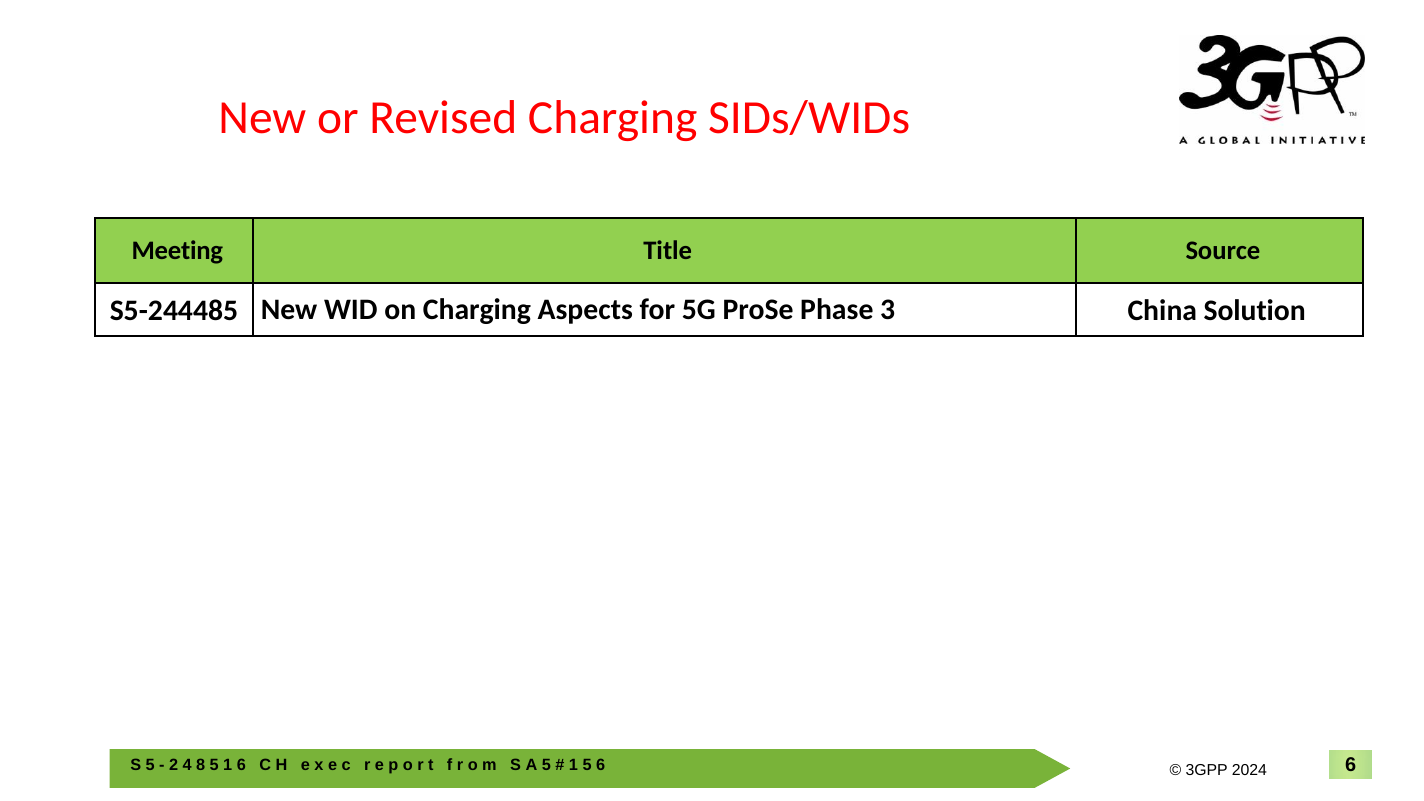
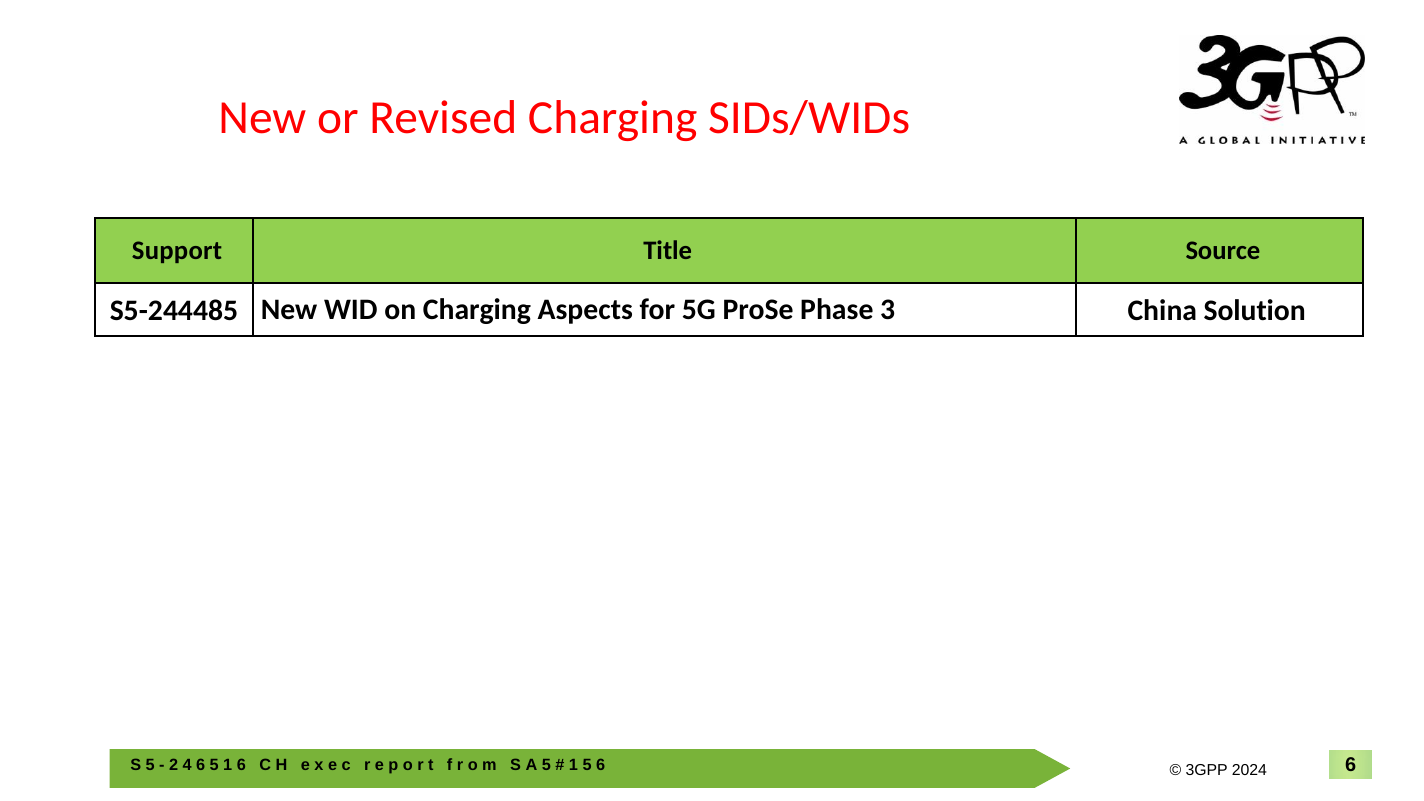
Meeting: Meeting -> Support
8 at (201, 765): 8 -> 6
